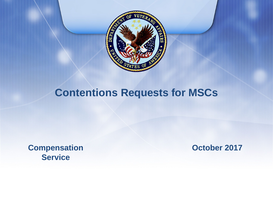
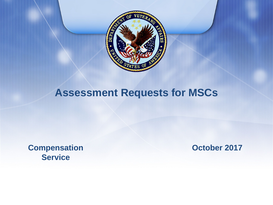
Contentions: Contentions -> Assessment
